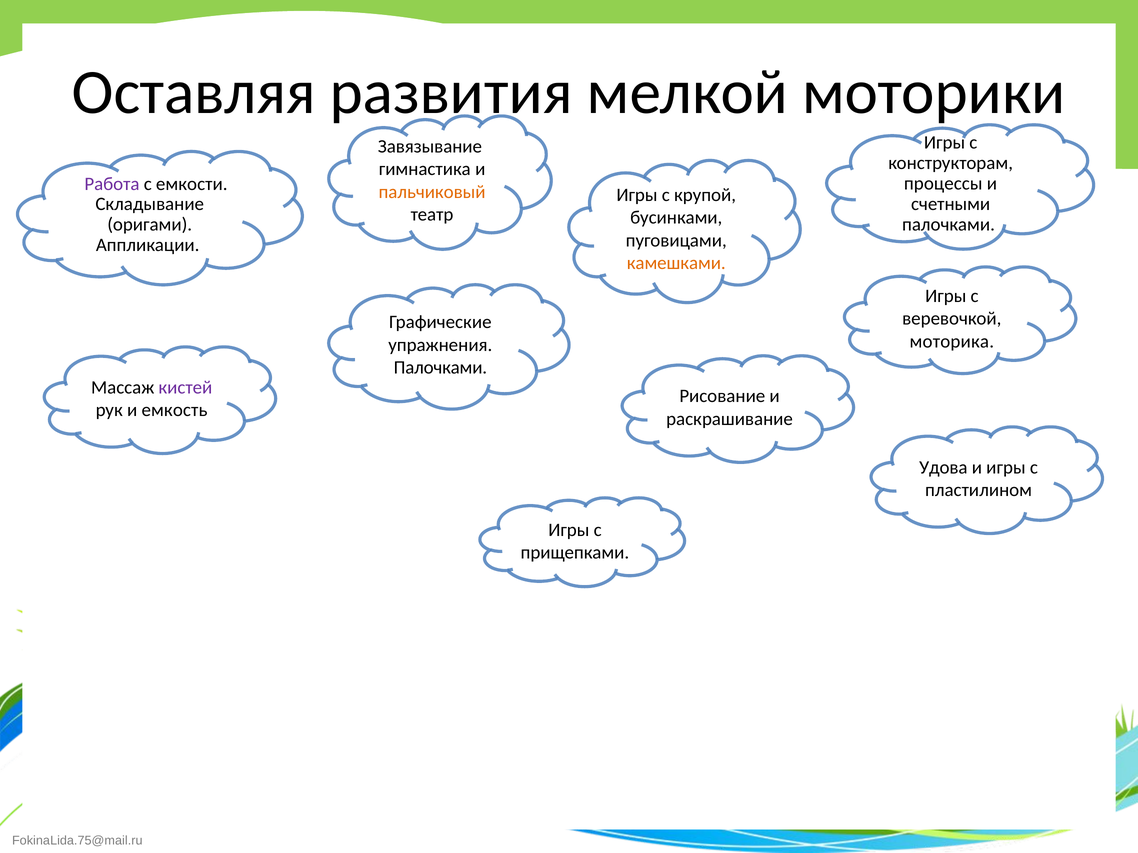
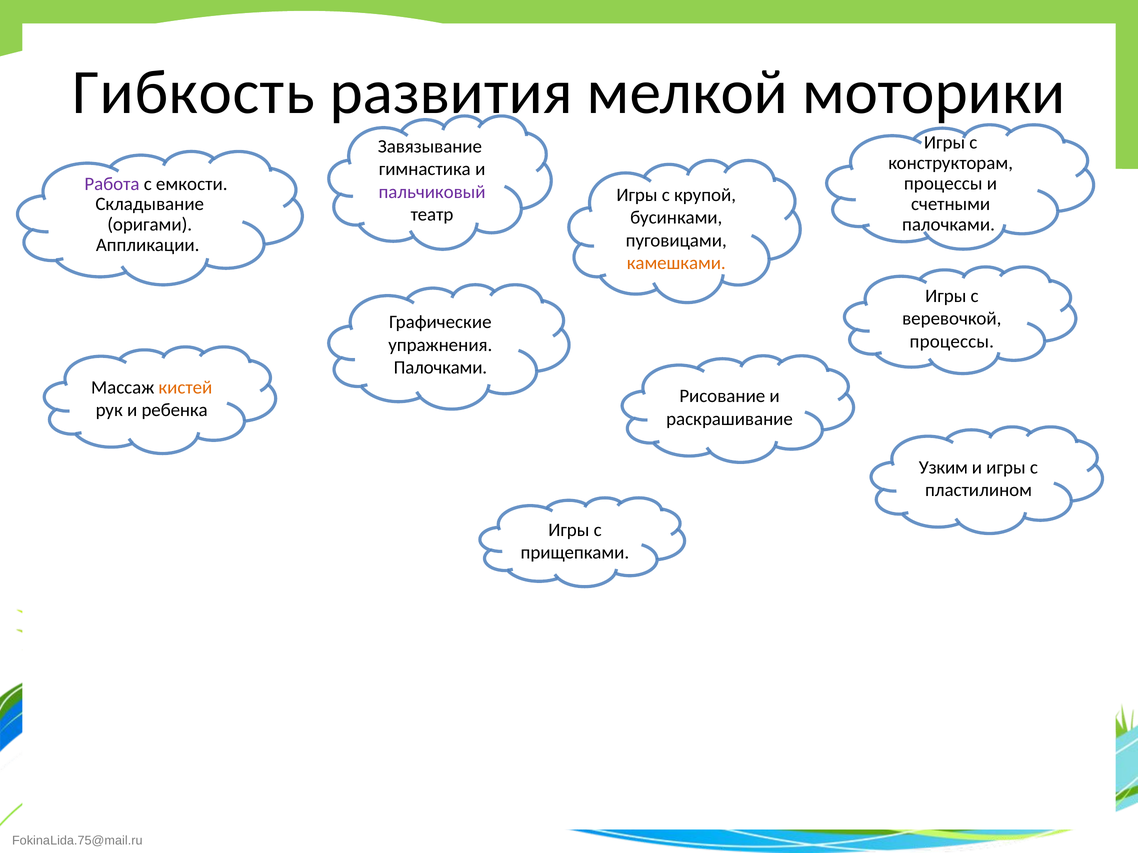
Оставляя: Оставляя -> Гибкость
пальчиковый colour: orange -> purple
моторика at (952, 342): моторика -> процессы
кистей colour: purple -> orange
емкость: емкость -> ребенка
Удова: Удова -> Узким
